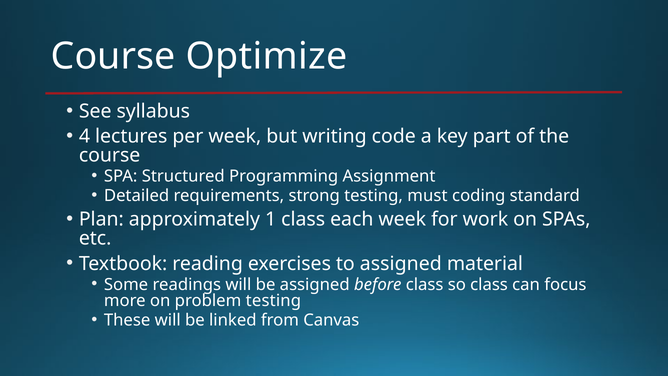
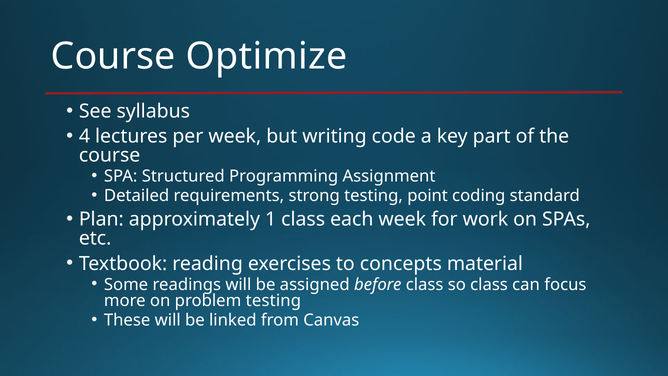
must: must -> point
to assigned: assigned -> concepts
